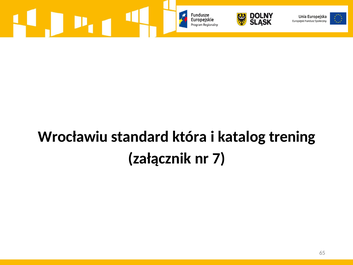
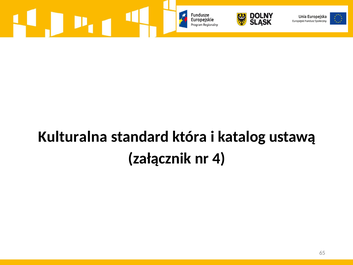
Wrocławiu: Wrocławiu -> Kulturalna
trening: trening -> ustawą
7: 7 -> 4
